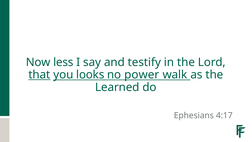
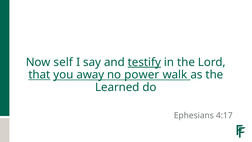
less: less -> self
testify underline: none -> present
looks: looks -> away
